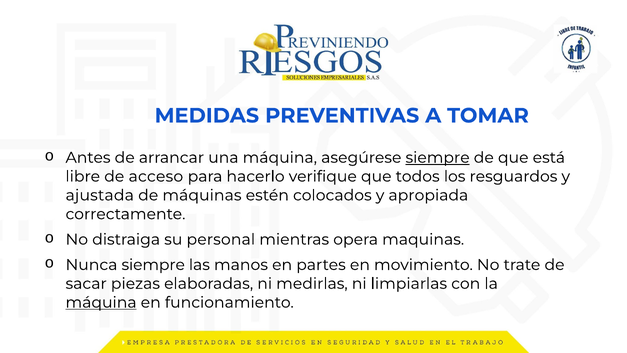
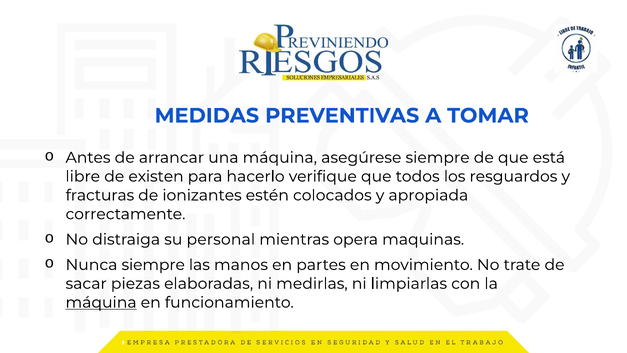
siempre at (438, 157) underline: present -> none
acceso: acceso -> existen
ajustada: ajustada -> fracturas
máquinas: máquinas -> ionizantes
